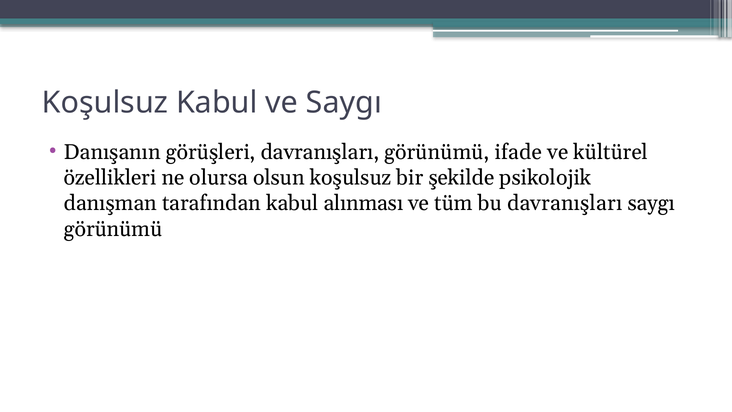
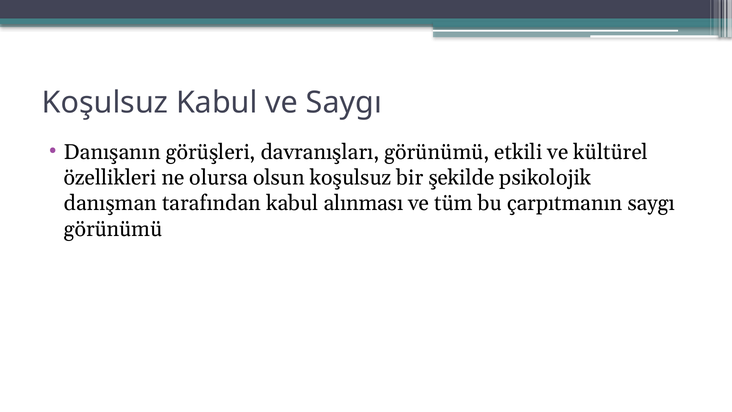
ifade: ifade -> etkili
bu davranışları: davranışları -> çarpıtmanın
